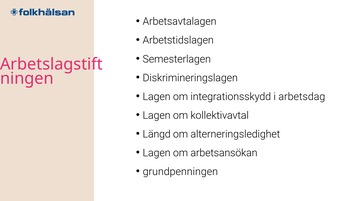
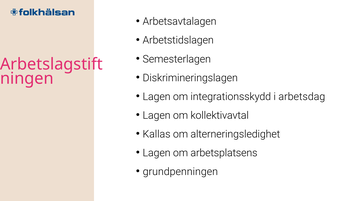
Längd: Längd -> Kallas
arbetsansökan: arbetsansökan -> arbetsplatsens
